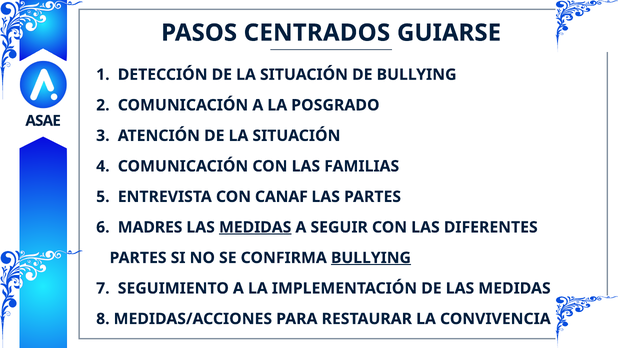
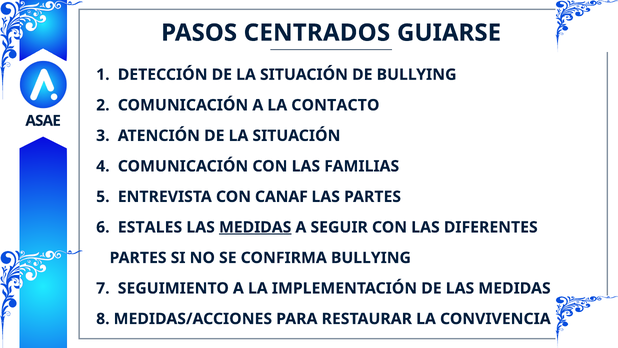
POSGRADO: POSGRADO -> CONTACTO
MADRES: MADRES -> ESTALES
BULLYING at (371, 258) underline: present -> none
